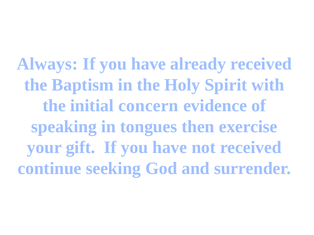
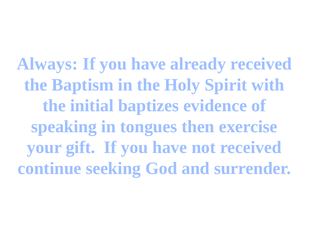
concern: concern -> baptizes
